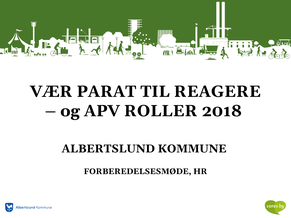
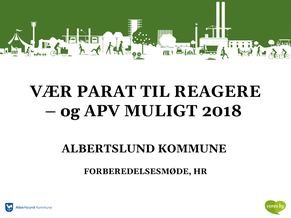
ROLLER: ROLLER -> MULIGT
